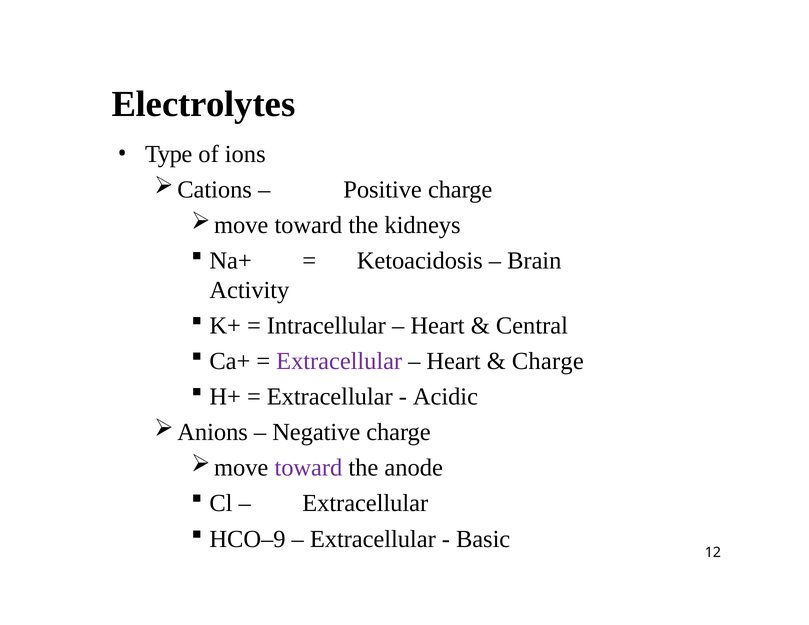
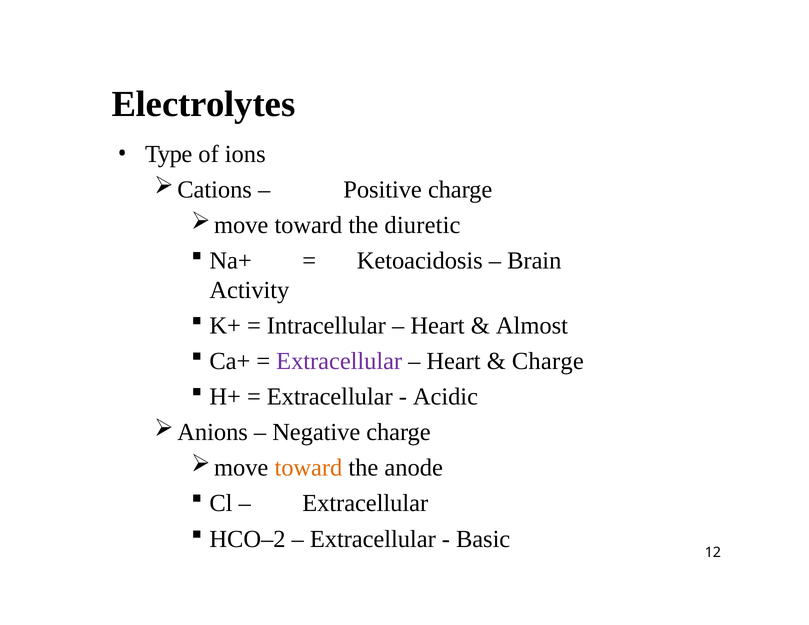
kidneys: kidneys -> diuretic
Central: Central -> Almost
toward at (308, 468) colour: purple -> orange
HCO–9: HCO–9 -> HCO–2
